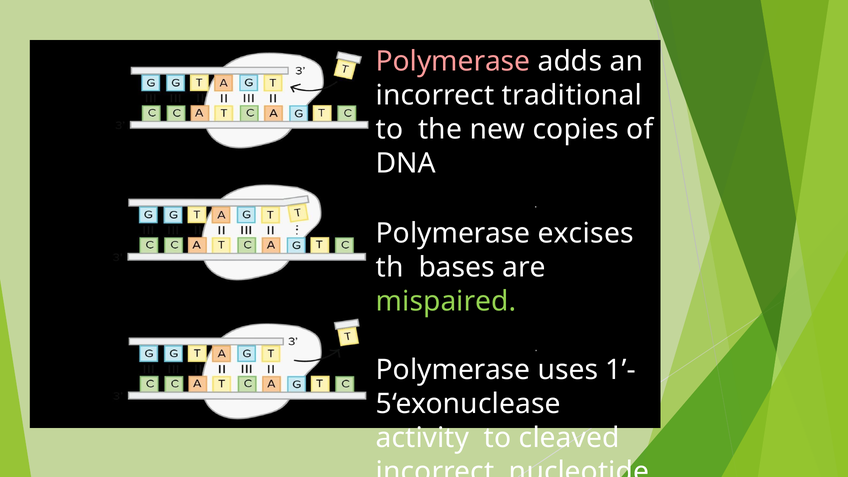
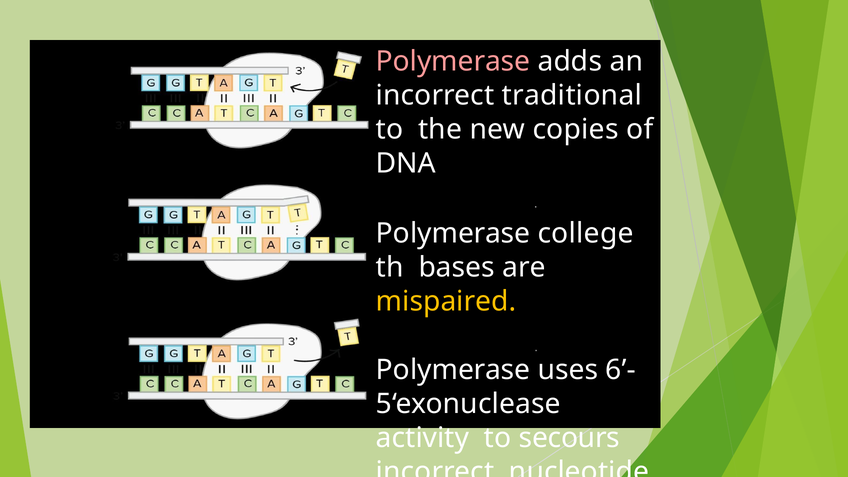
excises: excises -> college
mispaired colour: light green -> yellow
1’-: 1’- -> 6’-
cleaved: cleaved -> secours
